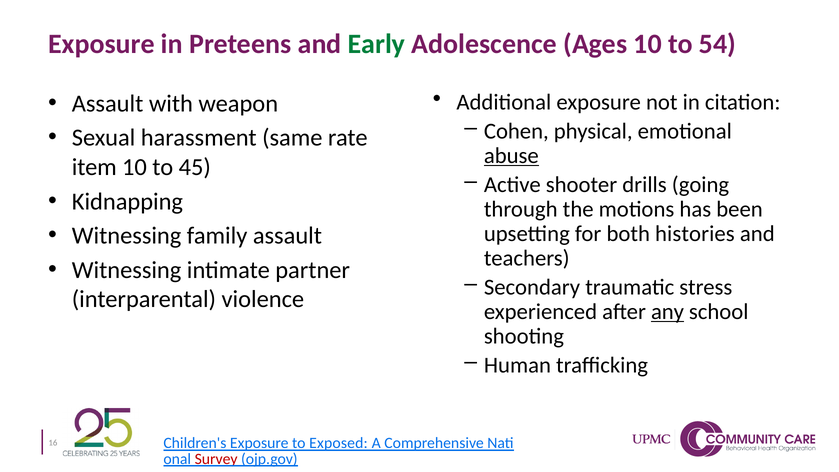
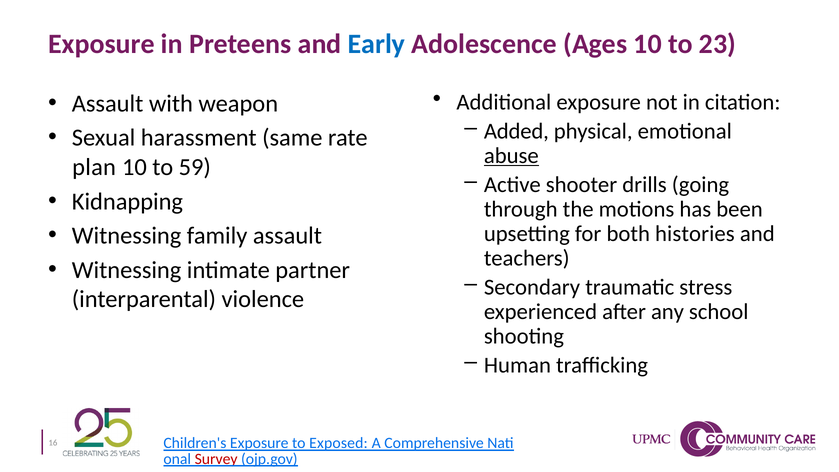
Early colour: green -> blue
54: 54 -> 23
Cohen: Cohen -> Added
item: item -> plan
45: 45 -> 59
any underline: present -> none
